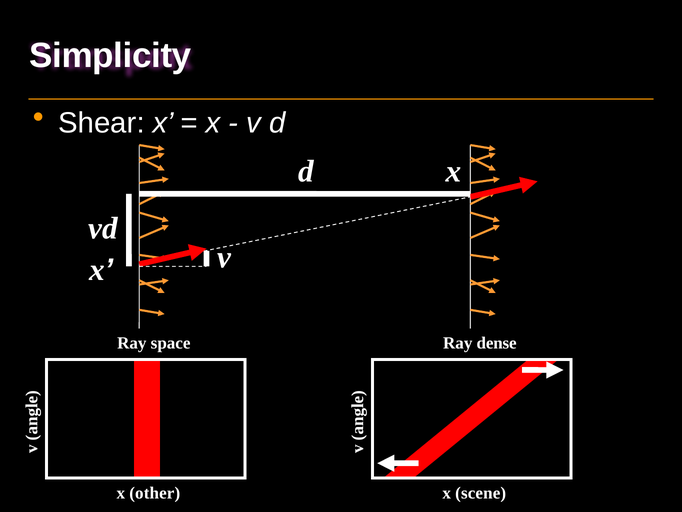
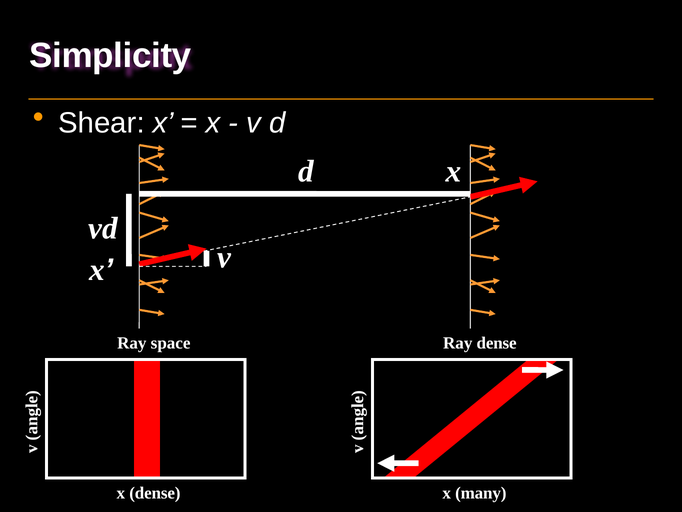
x other: other -> dense
scene: scene -> many
